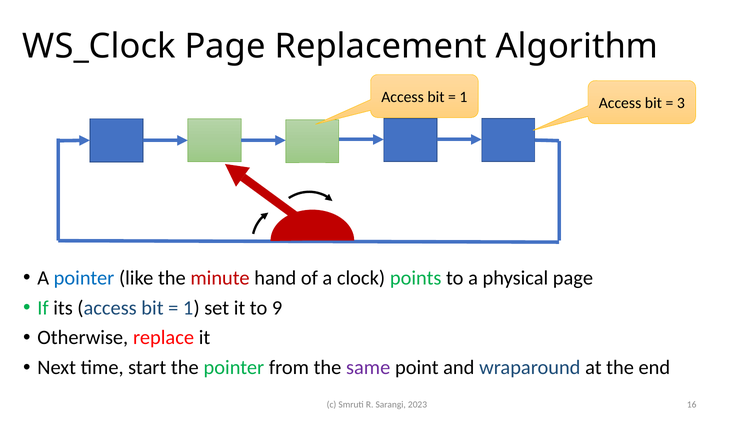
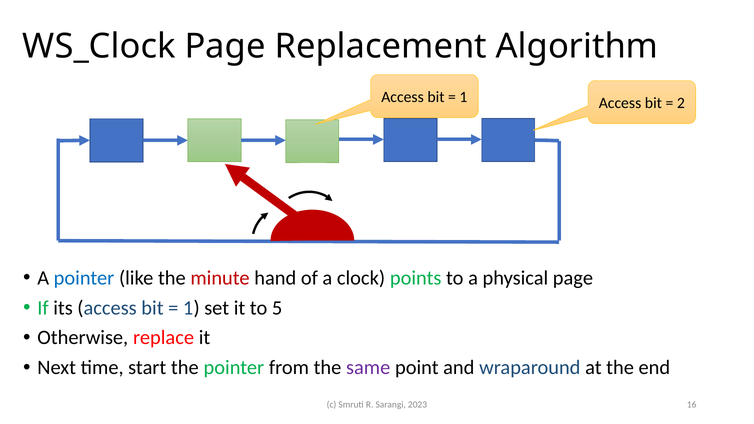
3: 3 -> 2
9: 9 -> 5
